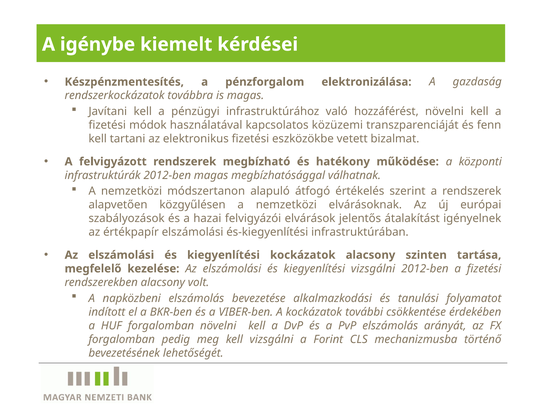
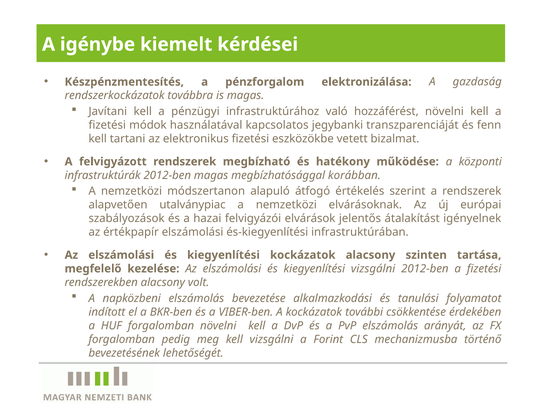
közüzemi: közüzemi -> jegybanki
válhatnak: válhatnak -> korábban
közgyűlésen: közgyűlésen -> utalványpiac
